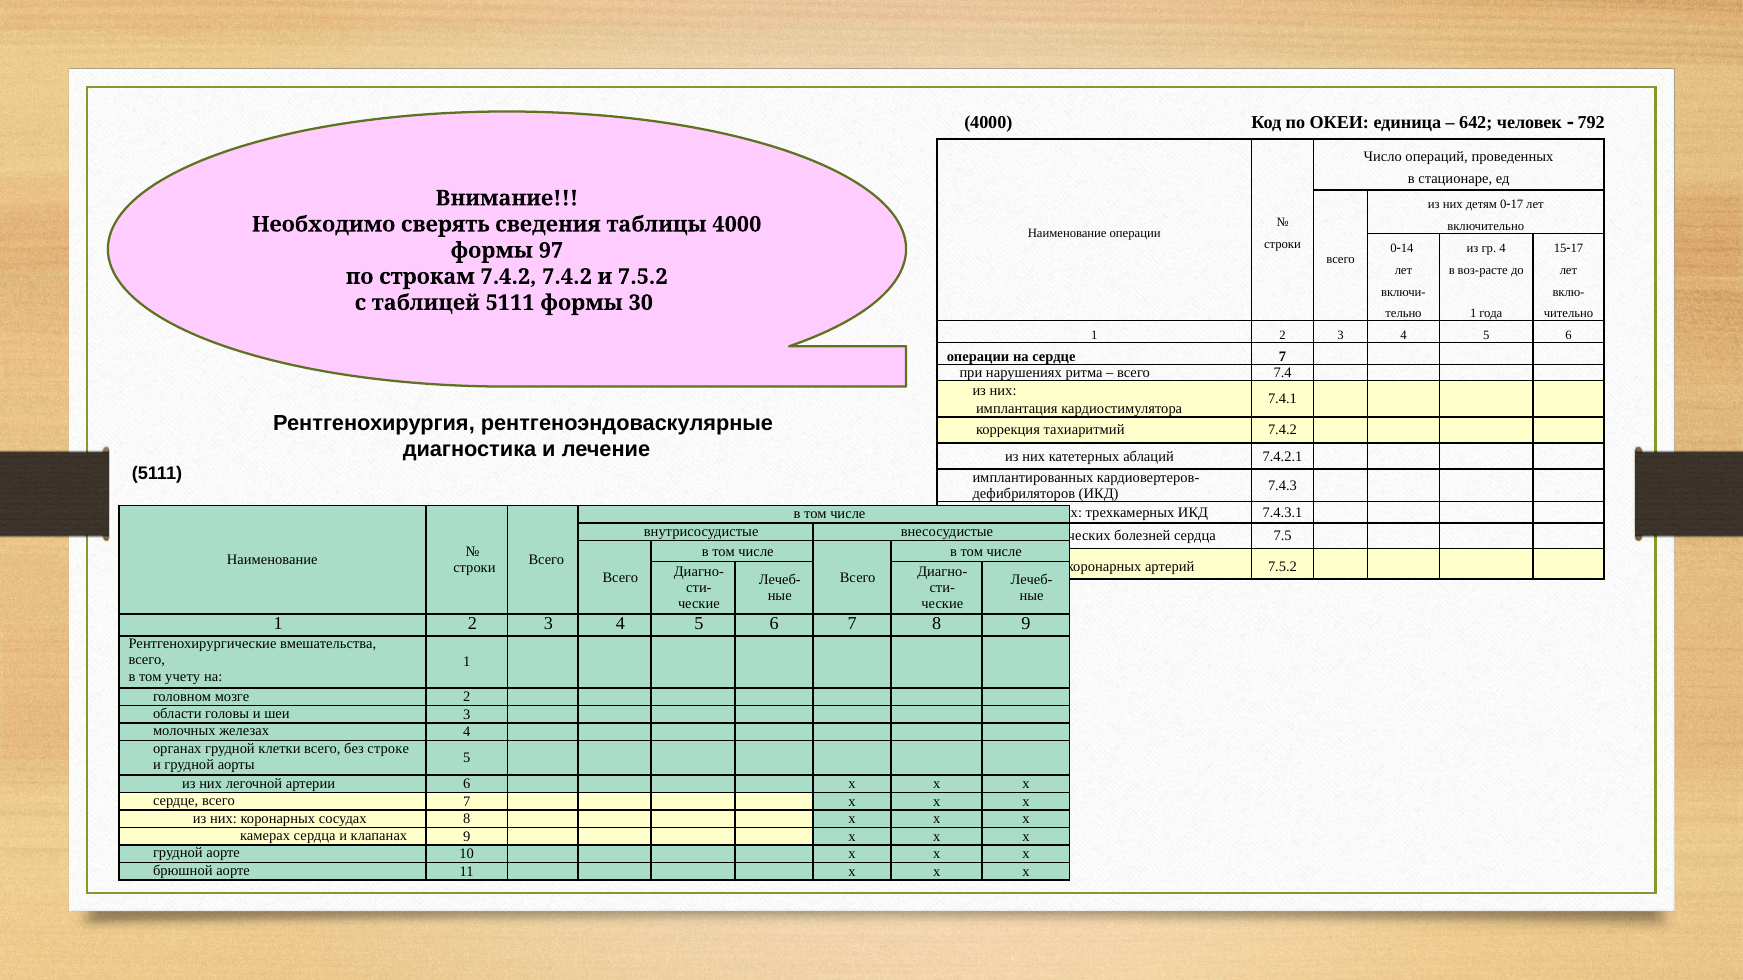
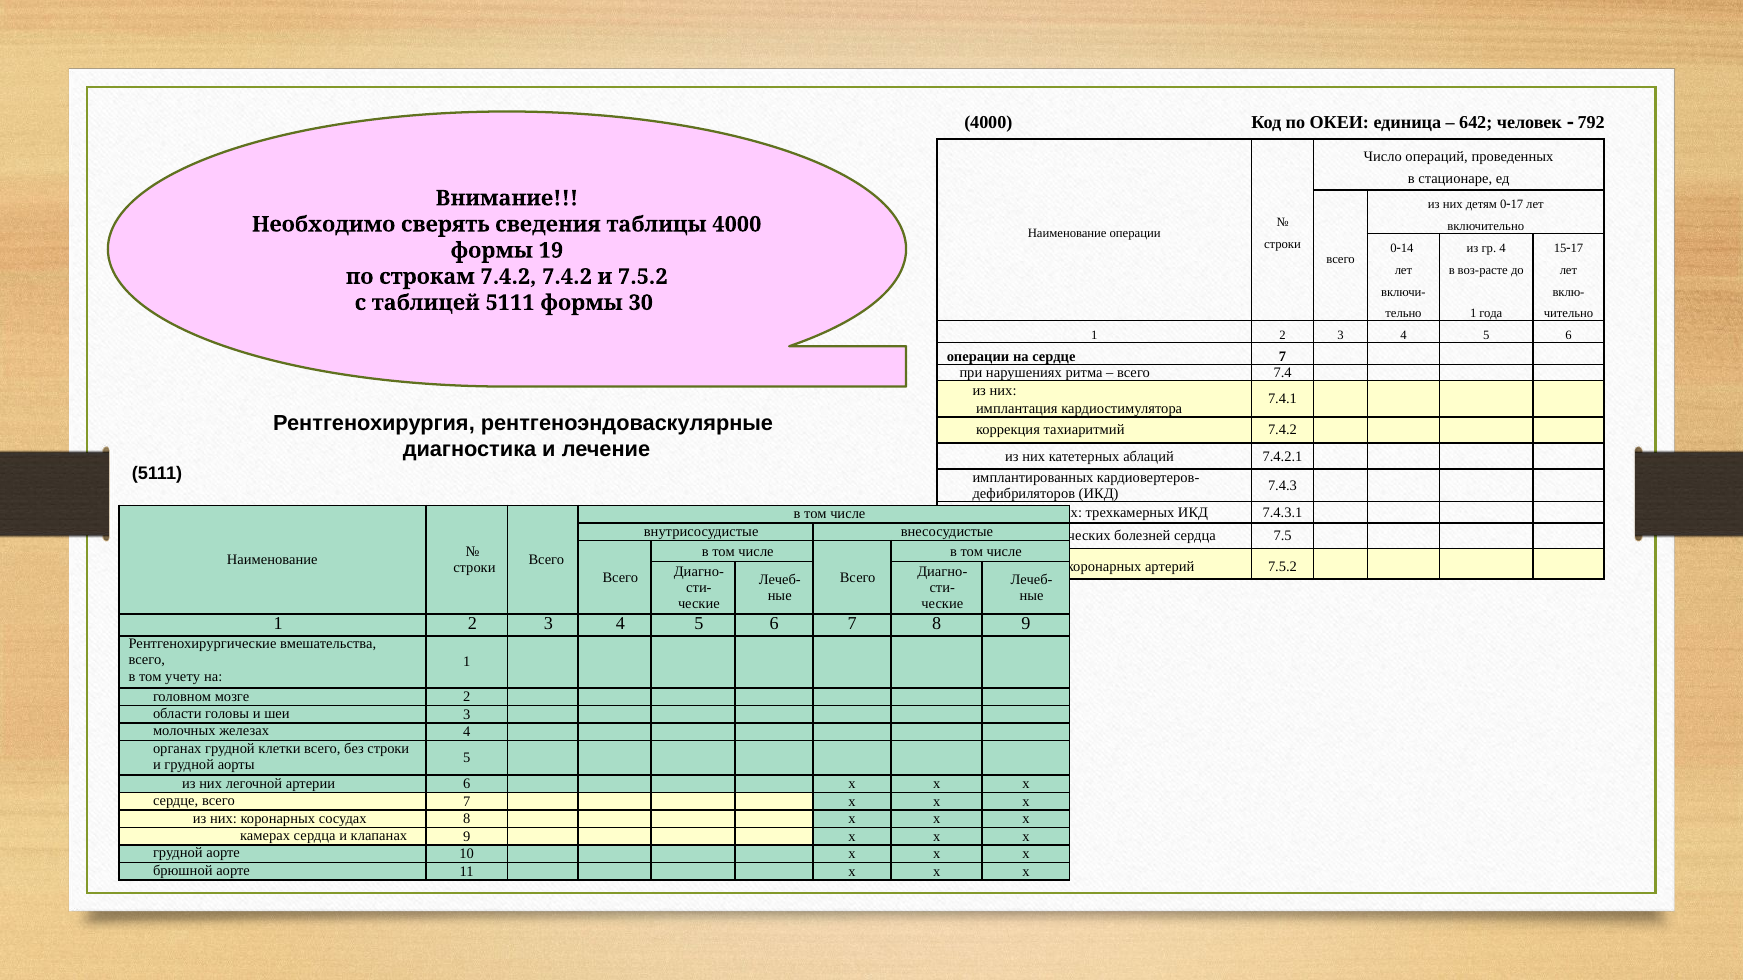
97: 97 -> 19
без строке: строке -> строки
